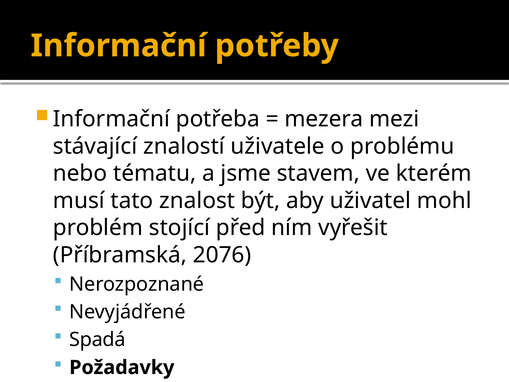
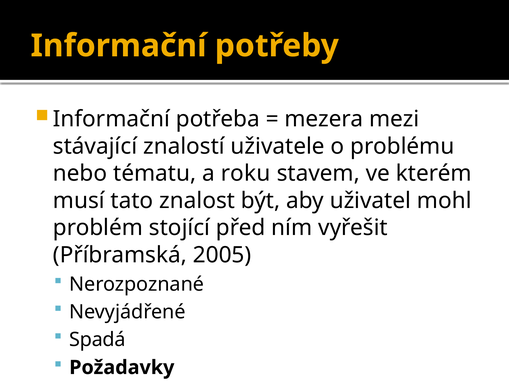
jsme: jsme -> roku
2076: 2076 -> 2005
